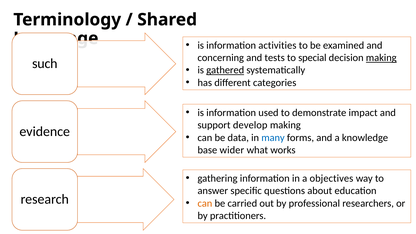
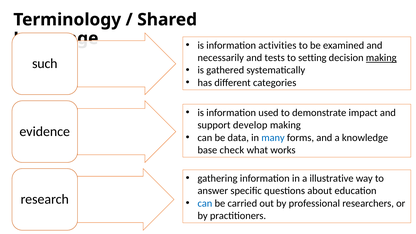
concerning: concerning -> necessarily
special: special -> setting
gathered underline: present -> none
wider: wider -> check
objectives: objectives -> illustrative
can at (205, 203) colour: orange -> blue
